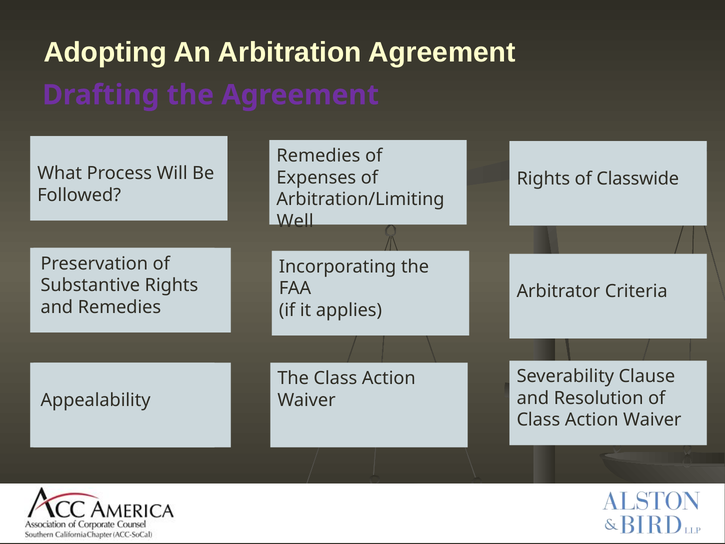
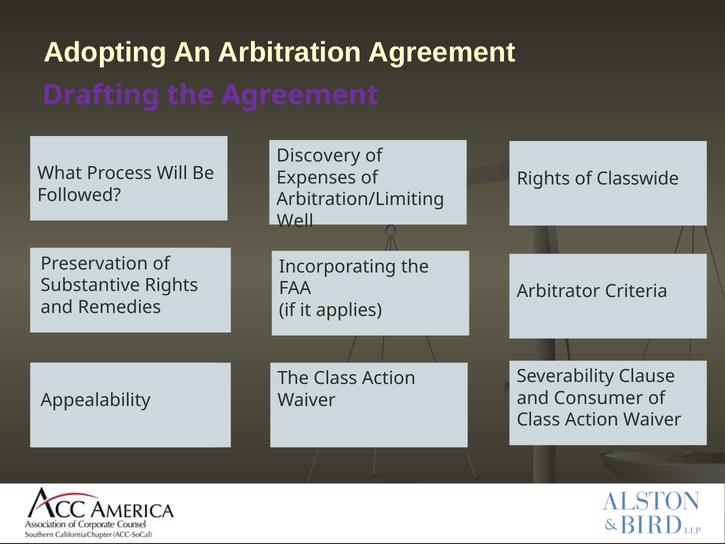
Remedies at (318, 156): Remedies -> Discovery
Resolution: Resolution -> Consumer
